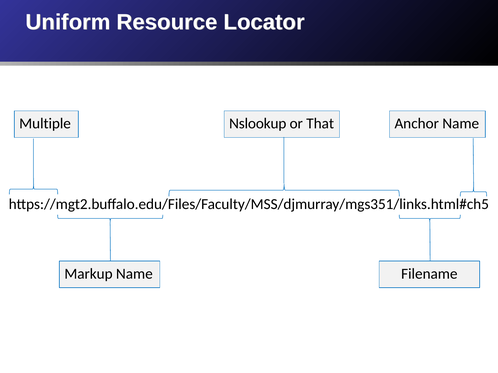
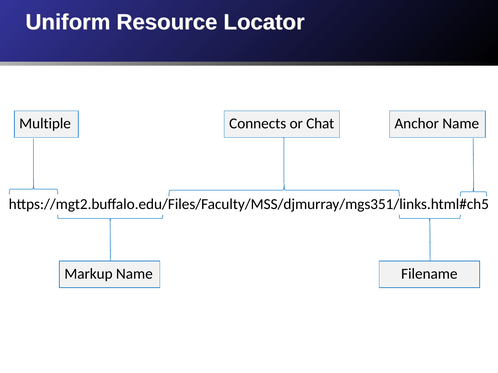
Nslookup: Nslookup -> Connects
That: That -> Chat
